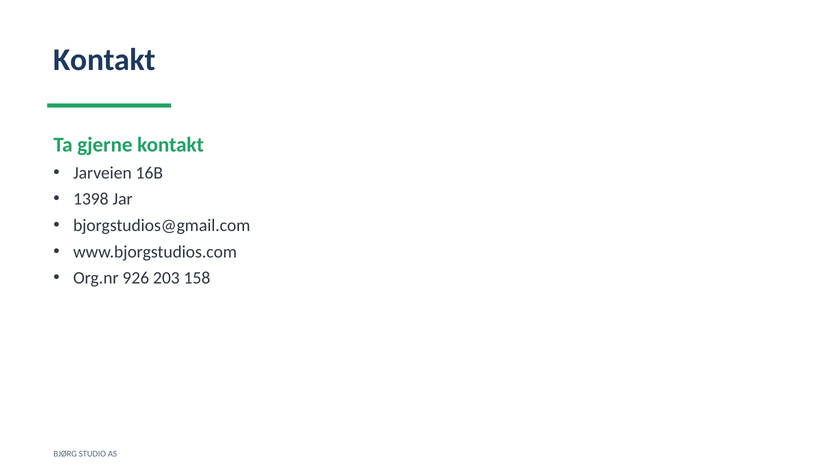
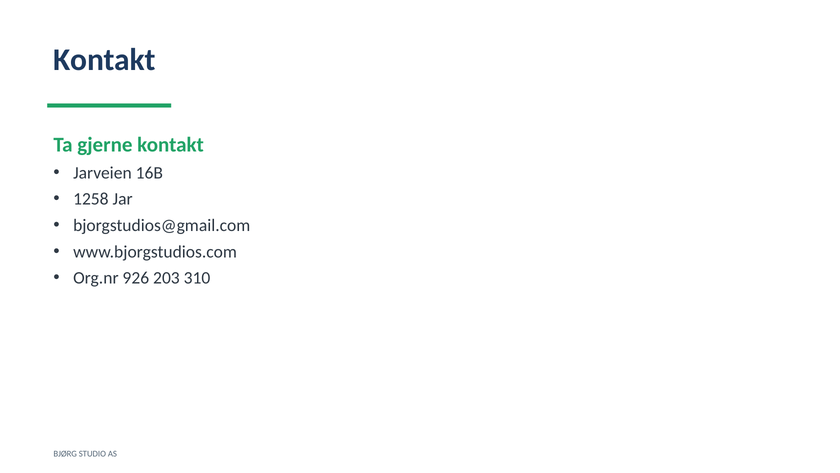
1398: 1398 -> 1258
158: 158 -> 310
